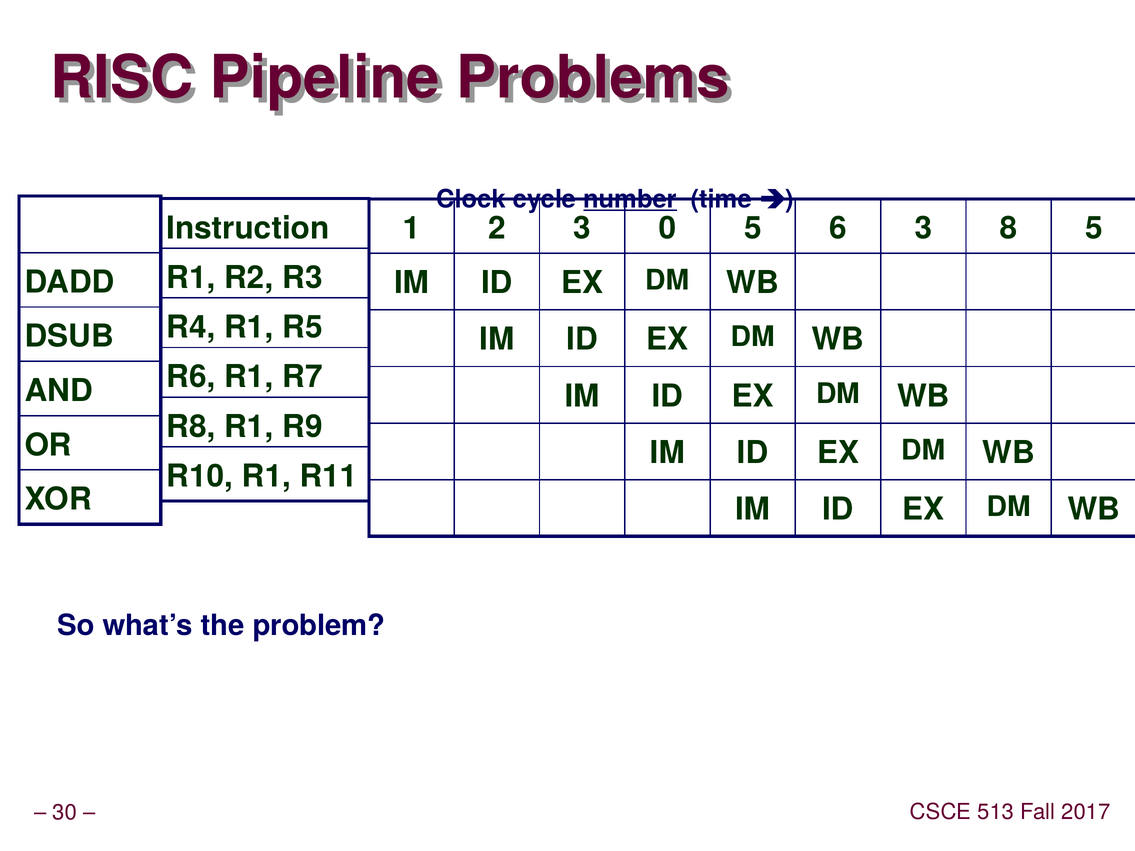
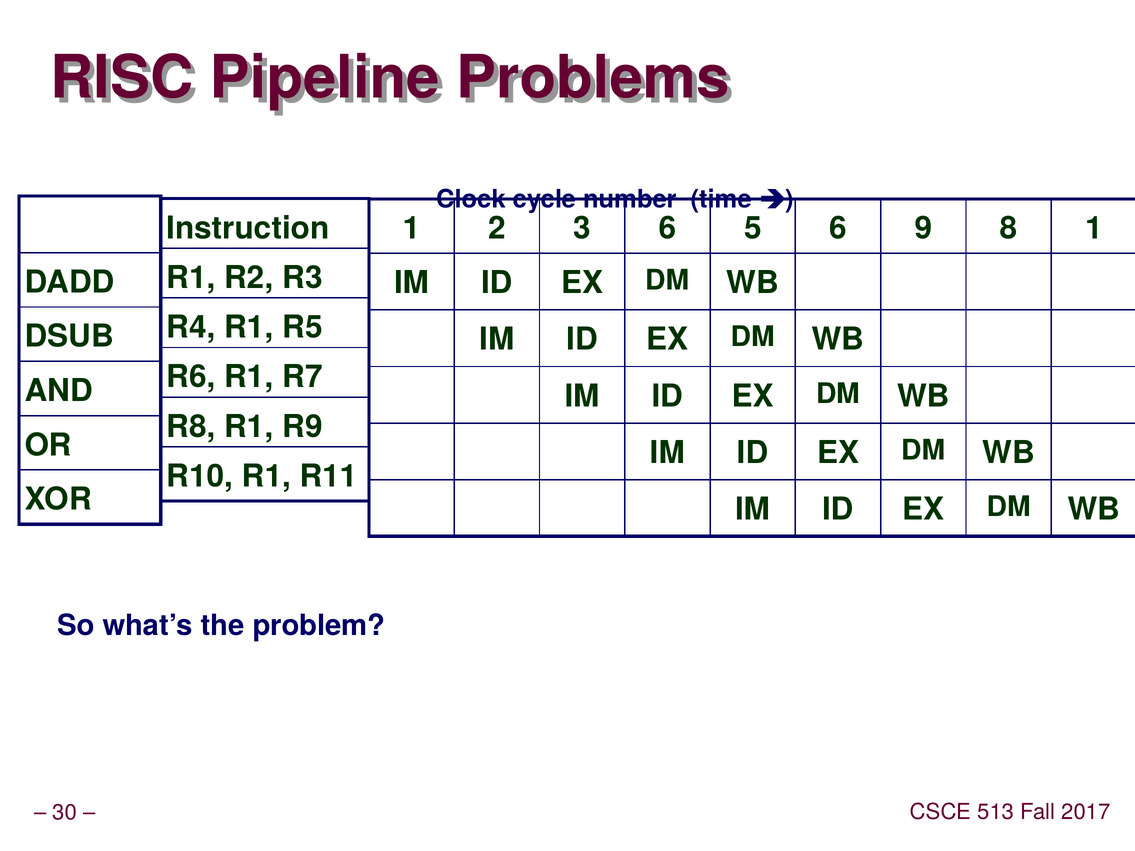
number underline: present -> none
3 0: 0 -> 6
6 3: 3 -> 9
8 5: 5 -> 1
